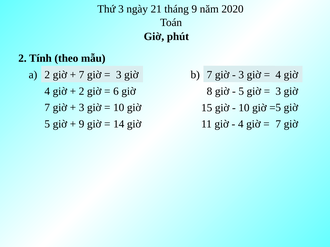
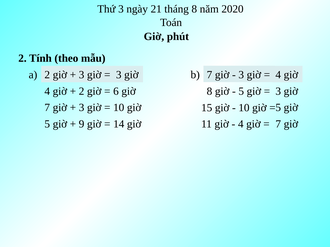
tháng 9: 9 -> 8
7 at (82, 75): 7 -> 3
